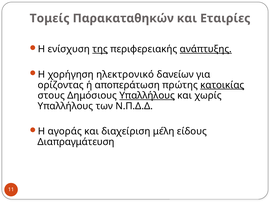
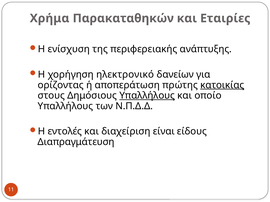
Τομείς: Τομείς -> Χρήμα
της underline: present -> none
ανάπτυξης underline: present -> none
χωρίς: χωρίς -> οποίο
αγοράς: αγοράς -> εντολές
μέλη: μέλη -> είναι
